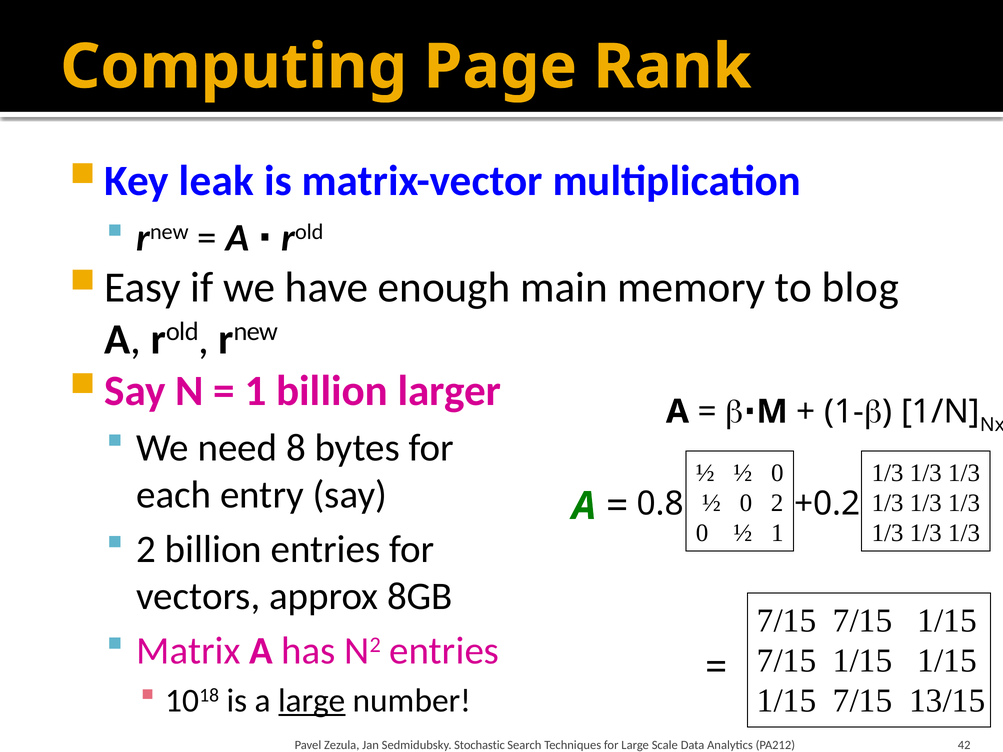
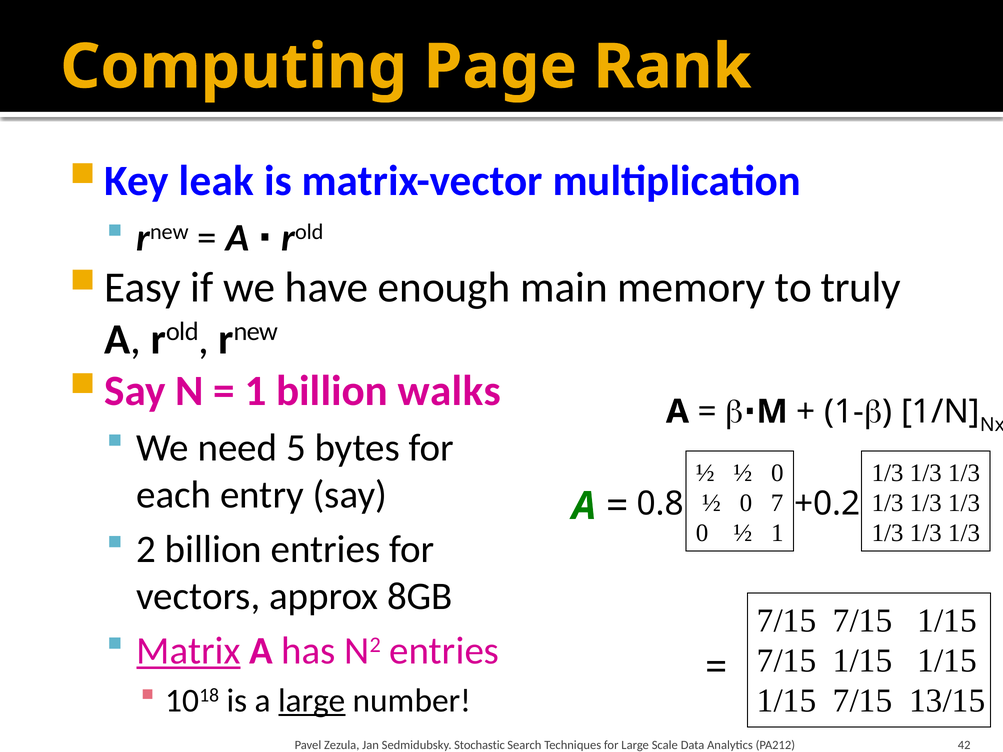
blog: blog -> truly
larger: larger -> walks
8: 8 -> 5
0 2: 2 -> 7
Matrix underline: none -> present
